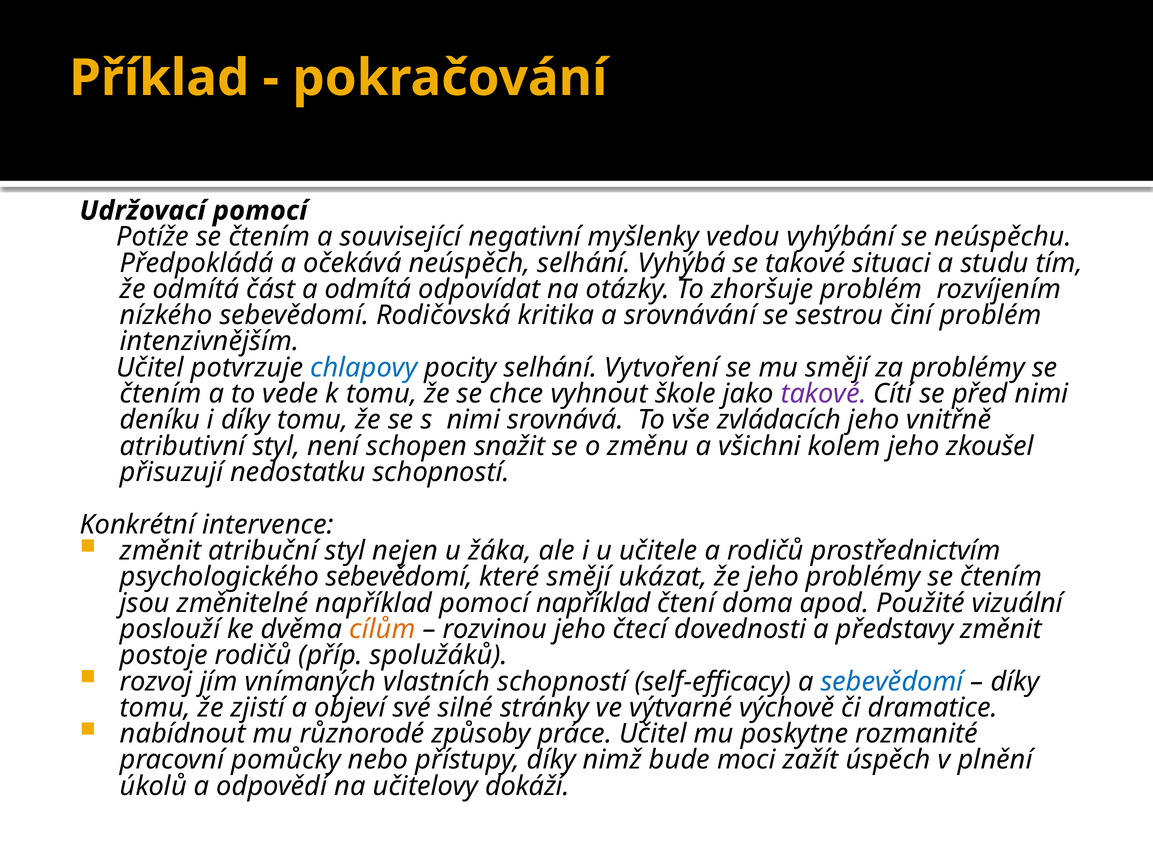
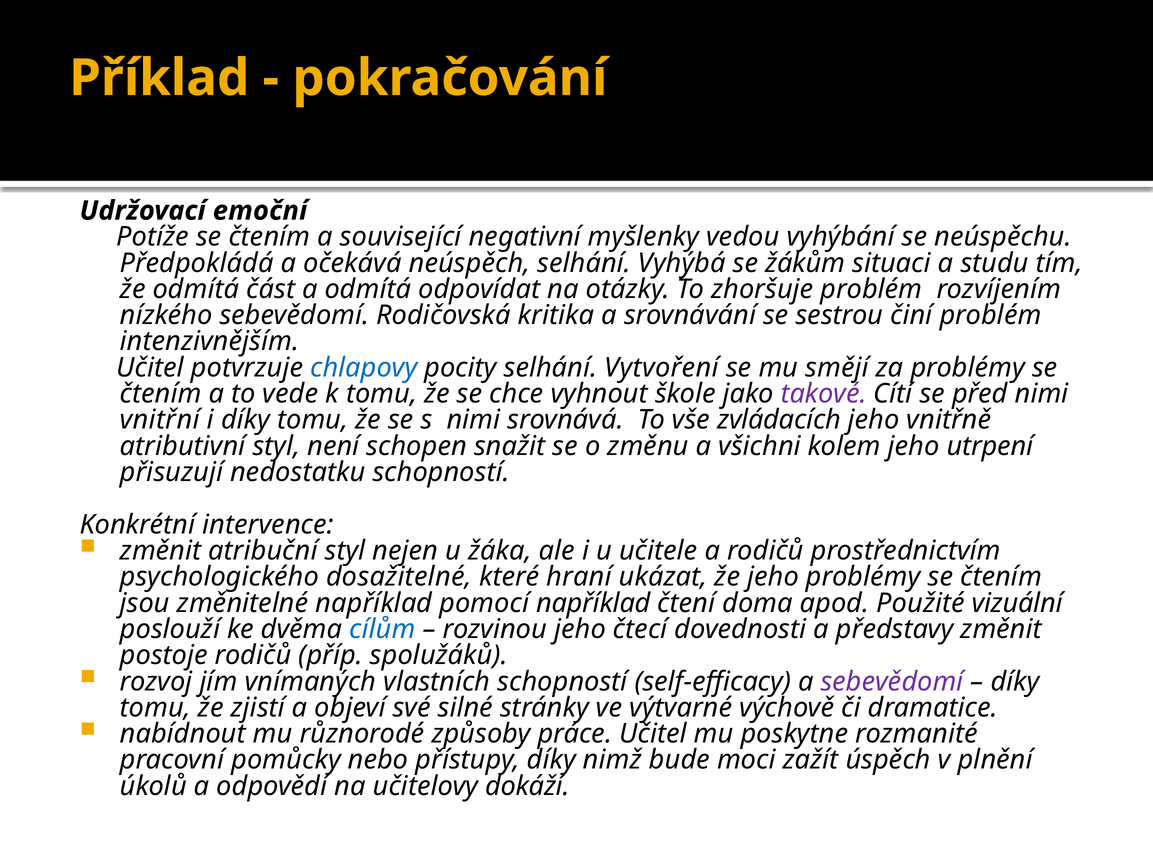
Udržovací pomocí: pomocí -> emoční
se takové: takové -> žákům
deníku: deníku -> vnitřní
zkoušel: zkoušel -> utrpení
psychologického sebevědomí: sebevědomí -> dosažitelné
které smějí: smějí -> hraní
cílům colour: orange -> blue
sebevědomí at (892, 681) colour: blue -> purple
